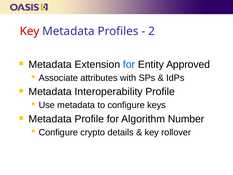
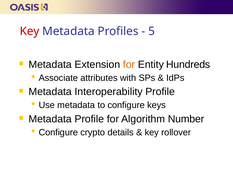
2: 2 -> 5
for at (129, 64) colour: blue -> orange
Approved: Approved -> Hundreds
